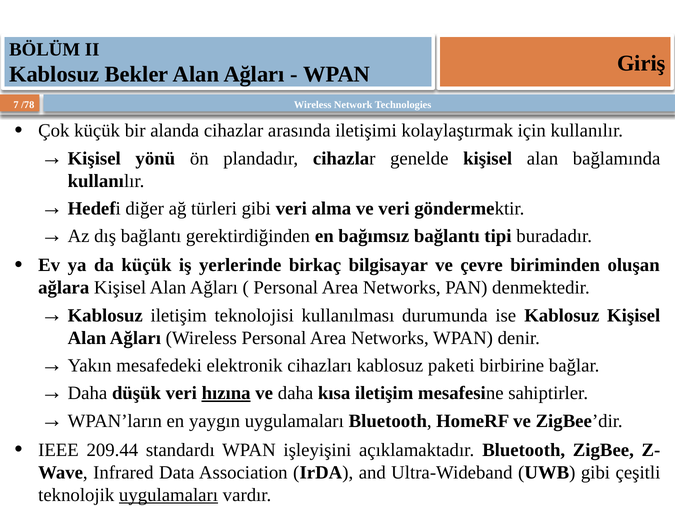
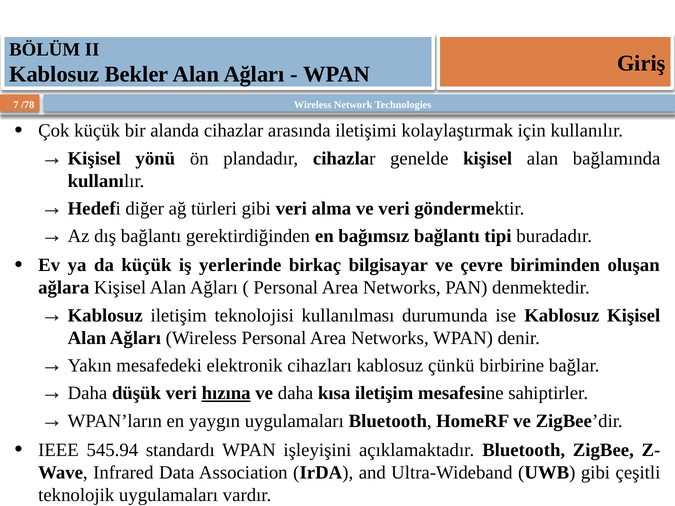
paketi: paketi -> çünkü
209.44: 209.44 -> 545.94
uygulamaları at (169, 495) underline: present -> none
